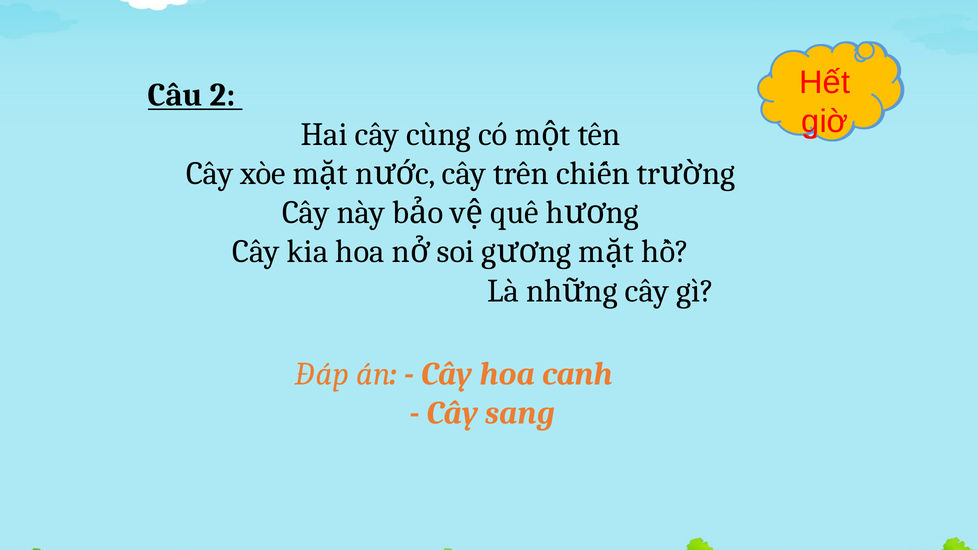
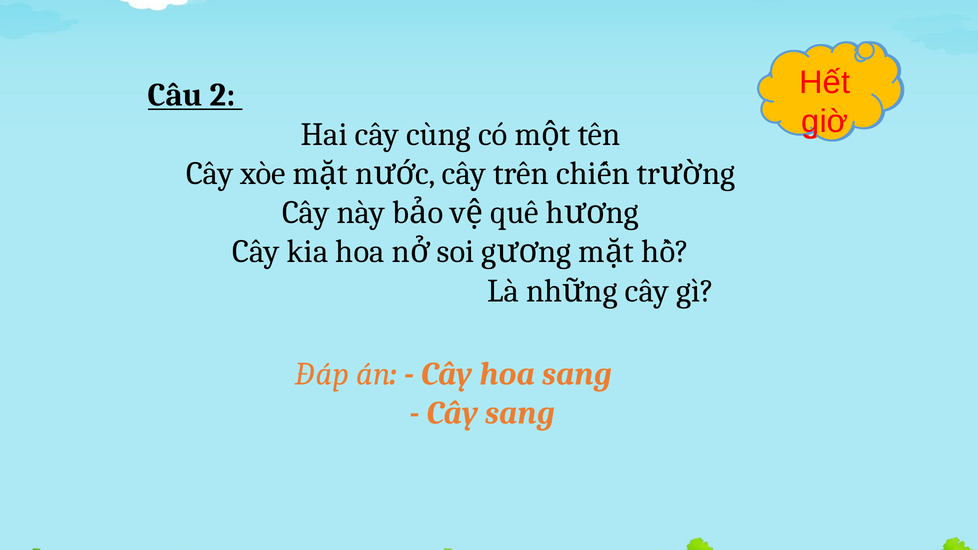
hoa canh: canh -> sang
